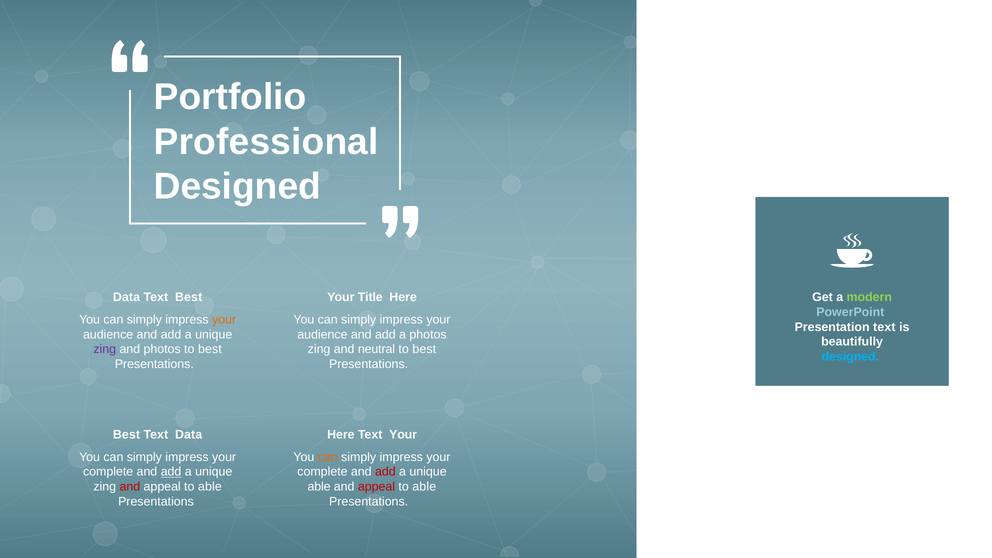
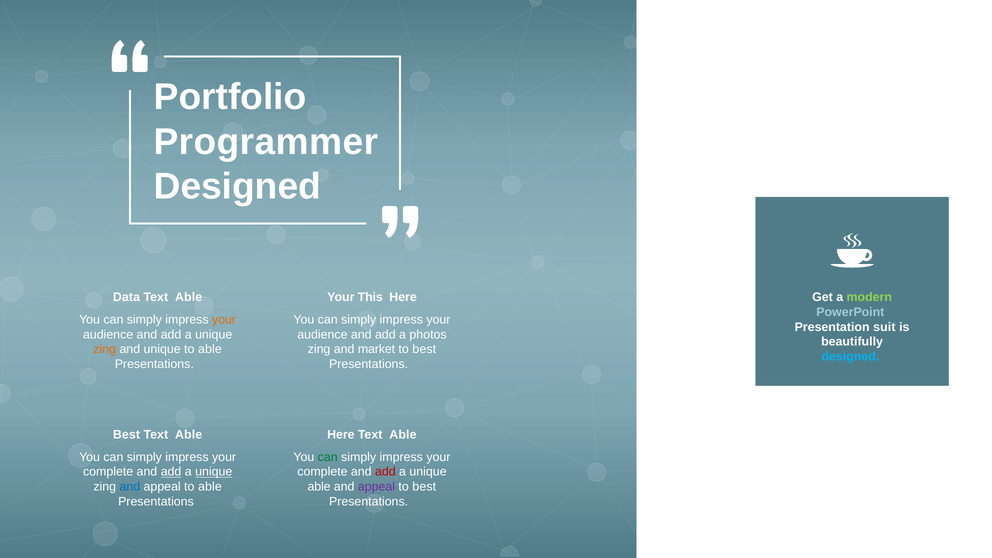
Professional: Professional -> Programmer
Best at (189, 297): Best -> Able
Title: Title -> This
Presentation text: text -> suit
zing at (105, 349) colour: purple -> orange
and photos: photos -> unique
best at (210, 349): best -> able
neutral: neutral -> market
Data at (189, 434): Data -> Able
Your at (403, 434): Your -> Able
can at (328, 457) colour: orange -> green
unique at (214, 472) underline: none -> present
and at (130, 487) colour: red -> blue
appeal at (376, 487) colour: red -> purple
able at (424, 487): able -> best
